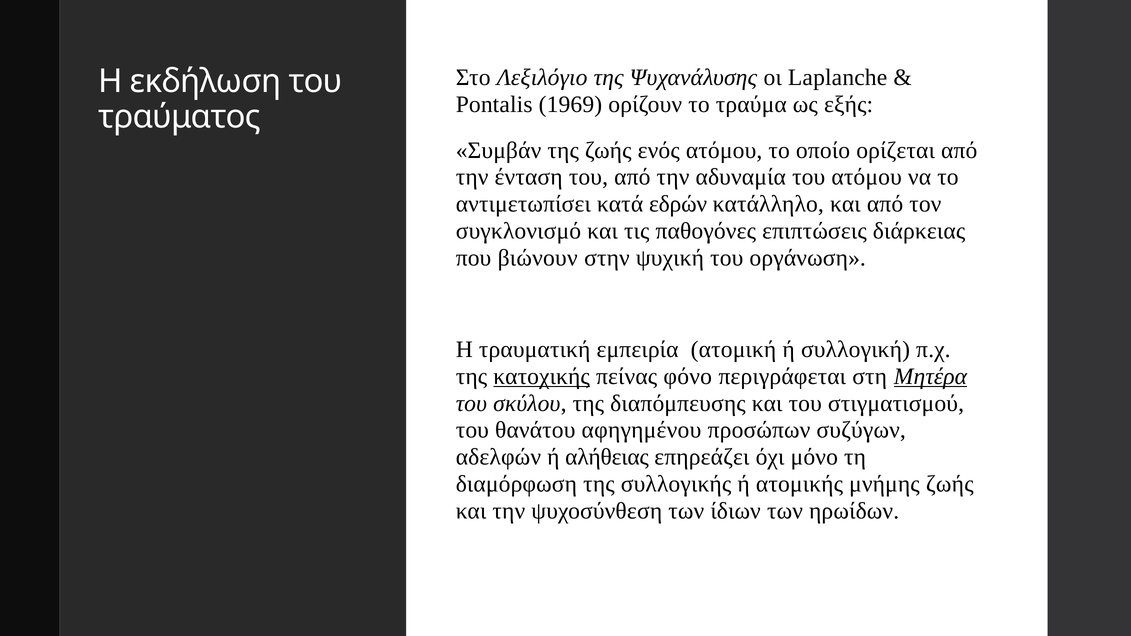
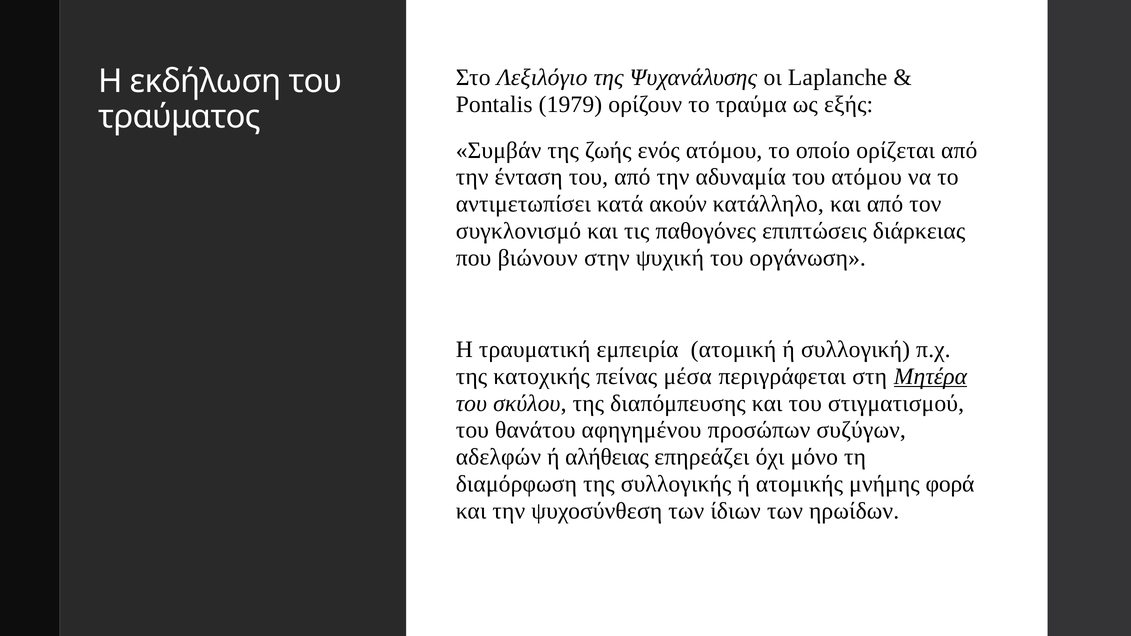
1969: 1969 -> 1979
εδρών: εδρών -> ακούν
κατοχικής underline: present -> none
φόνο: φόνο -> μέσα
μνήμης ζωής: ζωής -> φορά
